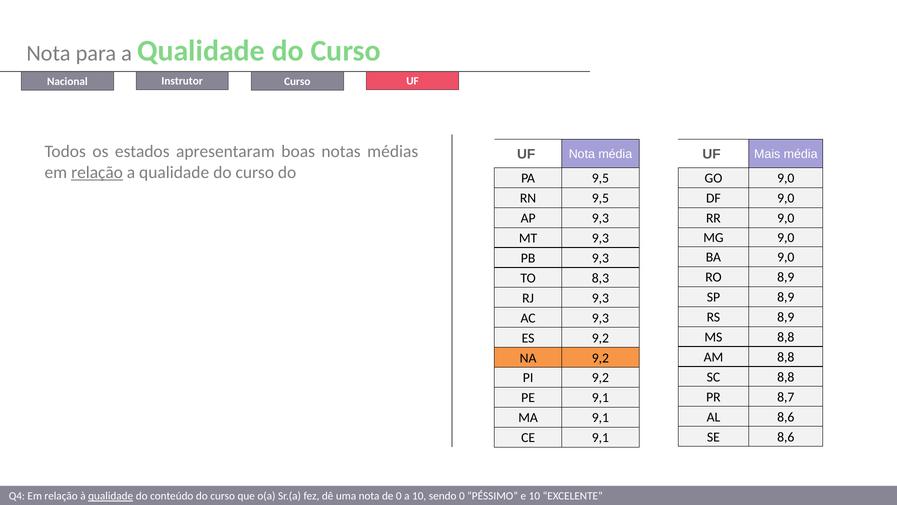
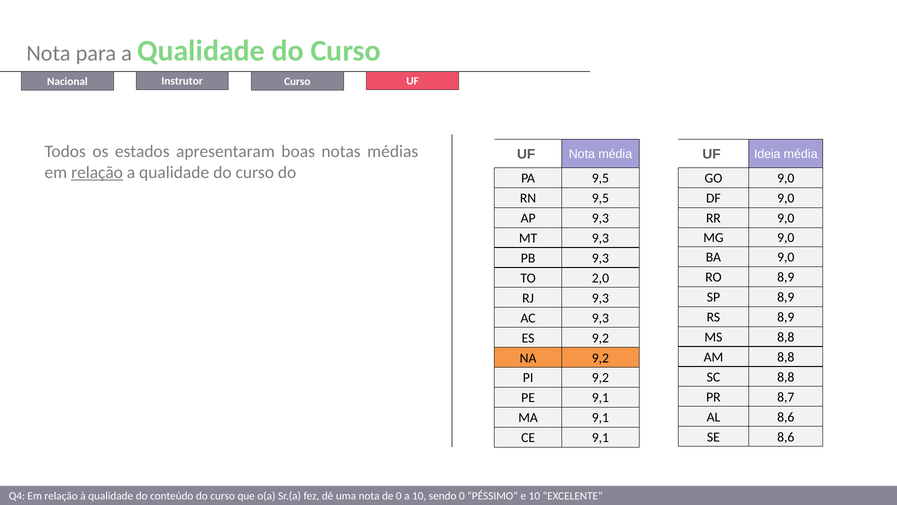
Mais: Mais -> Ideia
8,3: 8,3 -> 2,0
qualidade at (111, 496) underline: present -> none
